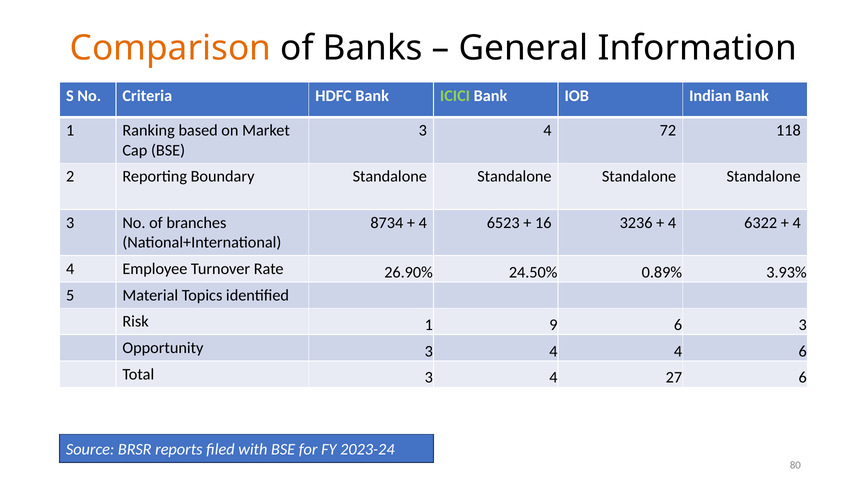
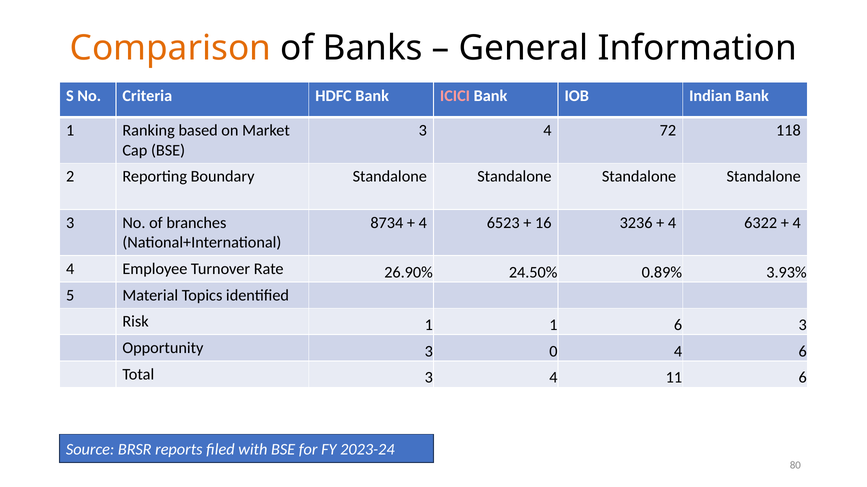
ICICI colour: light green -> pink
1 9: 9 -> 1
Opportunity 3 4: 4 -> 0
27: 27 -> 11
